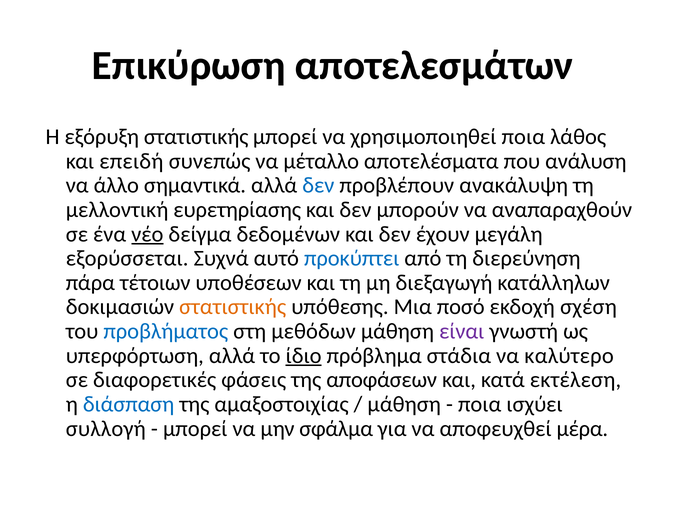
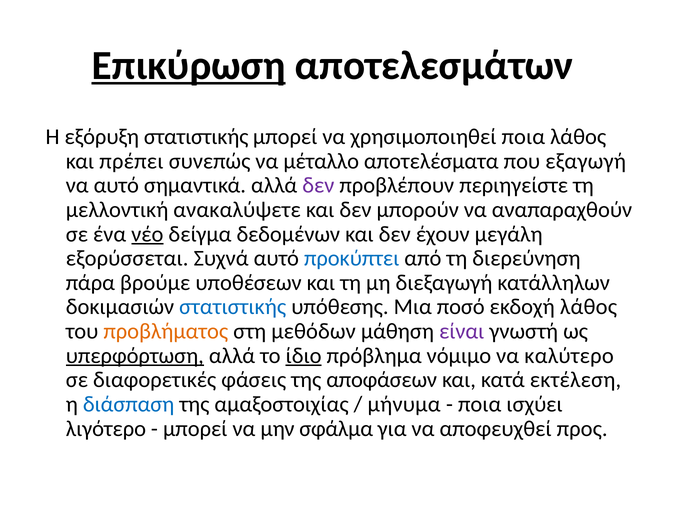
Επικύρωση underline: none -> present
επειδή: επειδή -> πρέπει
ανάλυση: ανάλυση -> εξαγωγή
να άλλο: άλλο -> αυτό
δεν at (318, 185) colour: blue -> purple
ανακάλυψη: ανακάλυψη -> περιηγείστε
ευρετηρίασης: ευρετηρίασης -> ανακαλύψετε
τέτοιων: τέτοιων -> βρούμε
στατιστικής at (233, 307) colour: orange -> blue
εκδοχή σχέση: σχέση -> λάθος
προβλήματος colour: blue -> orange
υπερφόρτωση underline: none -> present
στάδια: στάδια -> νόμιμο
μάθηση at (404, 404): μάθηση -> μήνυμα
συλλογή: συλλογή -> λιγότερο
μέρα: μέρα -> προς
